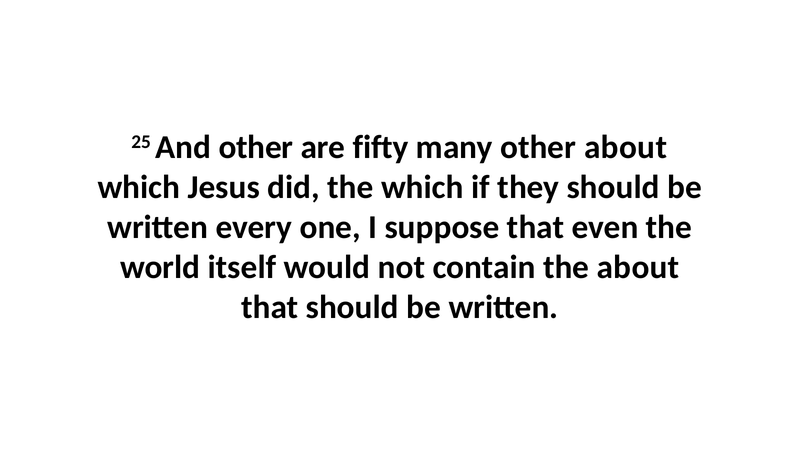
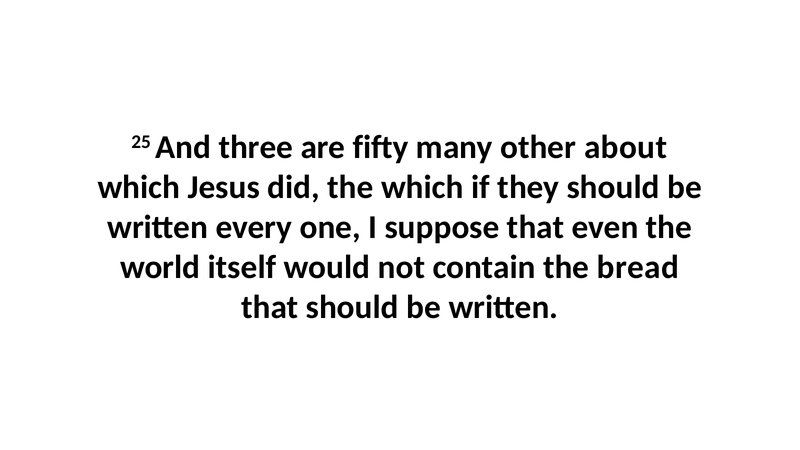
And other: other -> three
the about: about -> bread
